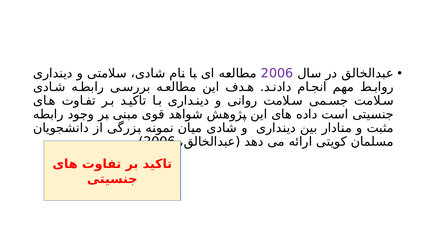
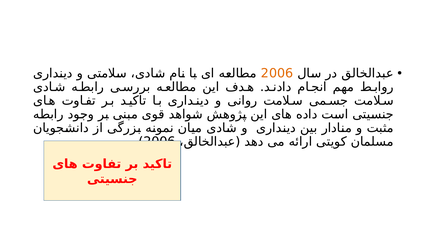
2006 at (277, 74) colour: purple -> orange
